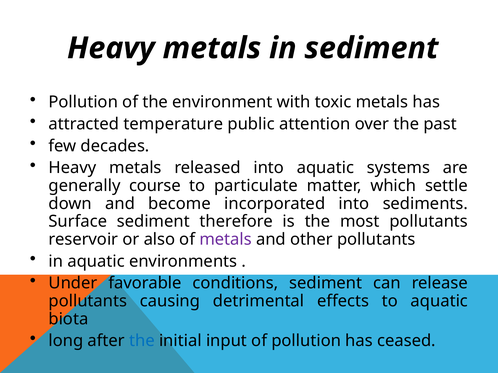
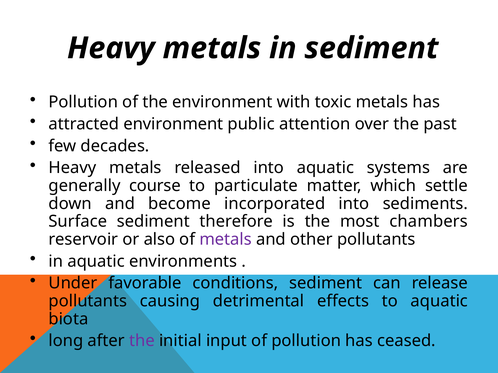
attracted temperature: temperature -> environment
most pollutants: pollutants -> chambers
the at (142, 341) colour: blue -> purple
